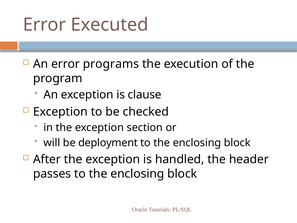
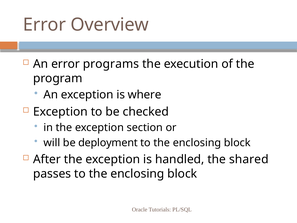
Executed: Executed -> Overview
clause: clause -> where
header: header -> shared
